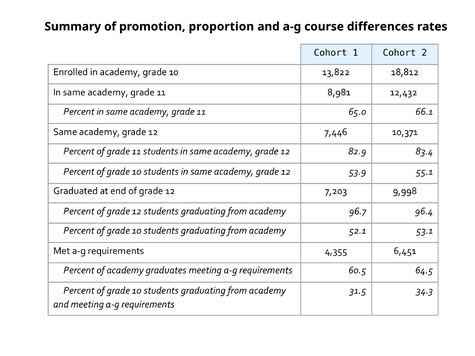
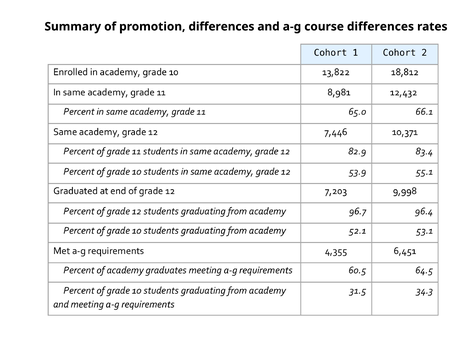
promotion proportion: proportion -> differences
